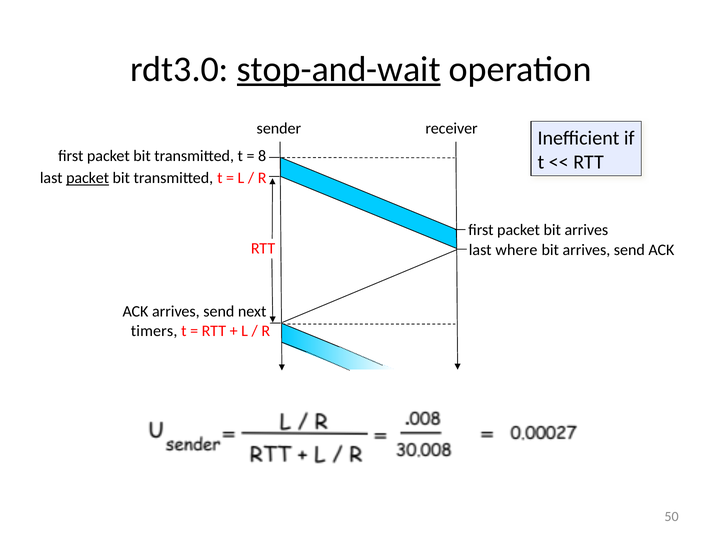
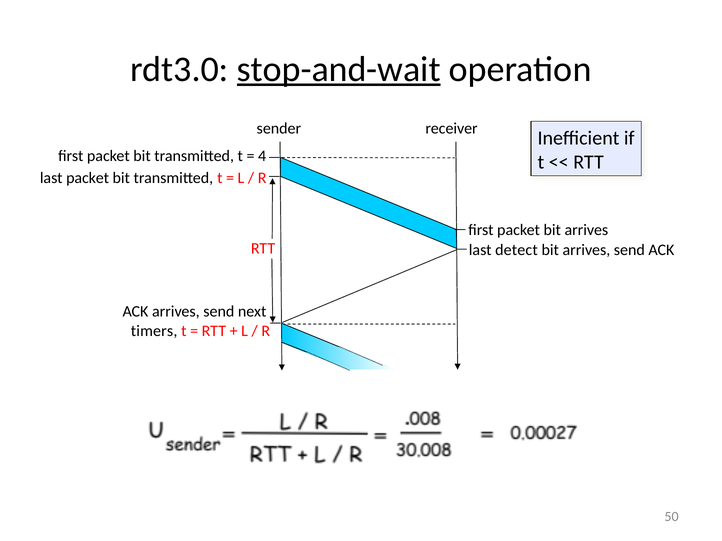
8: 8 -> 4
packet at (88, 178) underline: present -> none
where: where -> detect
